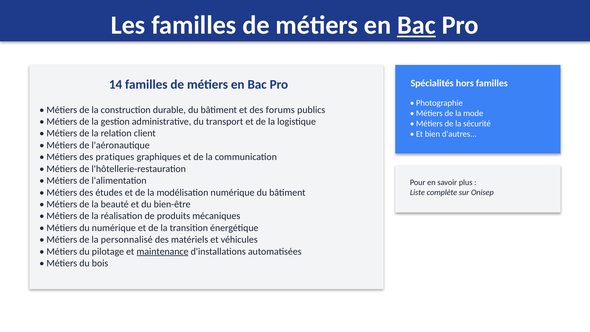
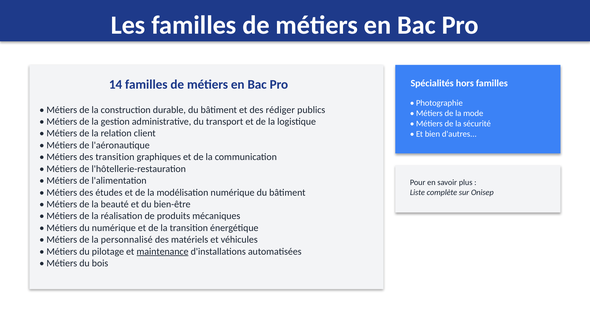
Bac at (416, 25) underline: present -> none
forums: forums -> rédiger
des pratiques: pratiques -> transition
